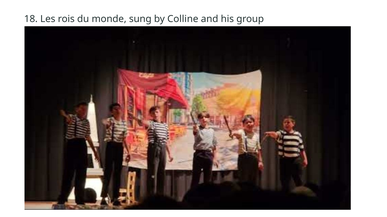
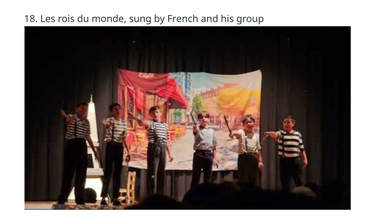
Colline: Colline -> French
